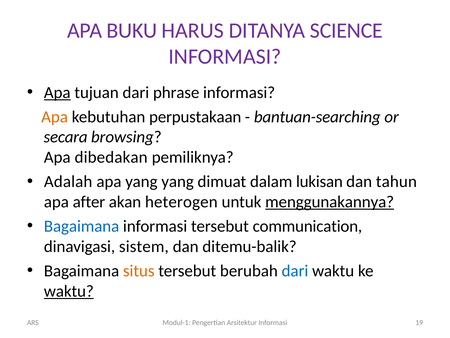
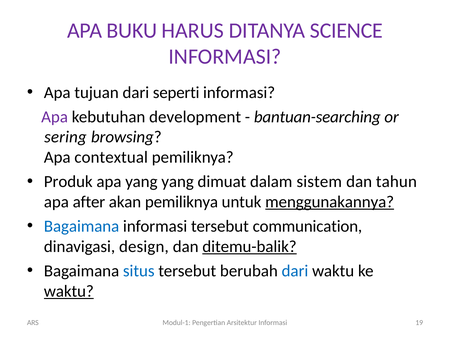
Apa at (57, 92) underline: present -> none
phrase: phrase -> seperti
Apa at (55, 117) colour: orange -> purple
perpustakaan: perpustakaan -> development
secara: secara -> sering
dibedakan: dibedakan -> contextual
Adalah: Adalah -> Produk
lukisan: lukisan -> sistem
akan heterogen: heterogen -> pemiliknya
sistem: sistem -> design
ditemu-balik underline: none -> present
situs colour: orange -> blue
